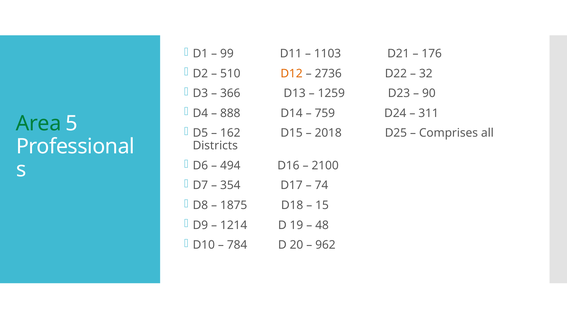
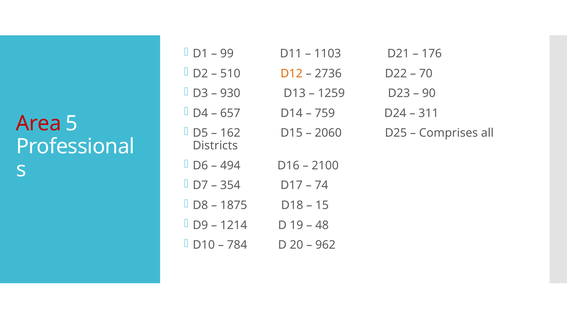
32: 32 -> 70
366: 366 -> 930
888: 888 -> 657
Area colour: green -> red
2018: 2018 -> 2060
